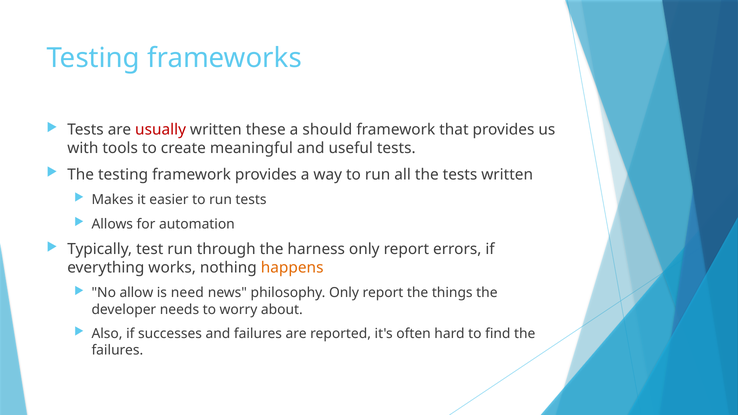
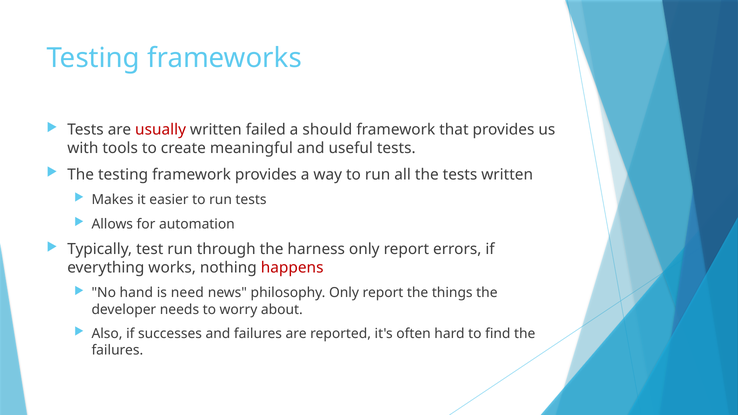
these: these -> failed
happens colour: orange -> red
allow: allow -> hand
